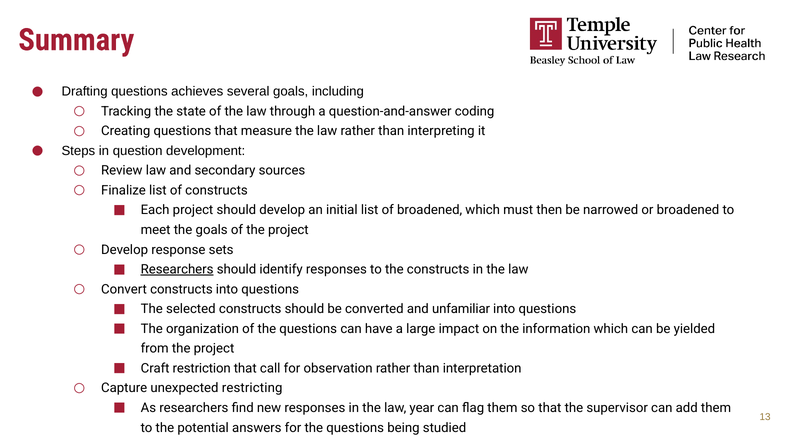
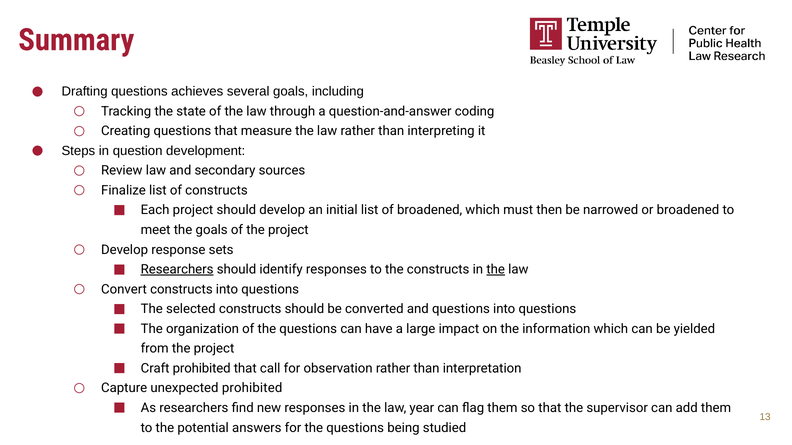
the at (496, 270) underline: none -> present
and unfamiliar: unfamiliar -> questions
Craft restriction: restriction -> prohibited
unexpected restricting: restricting -> prohibited
